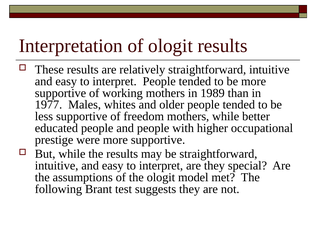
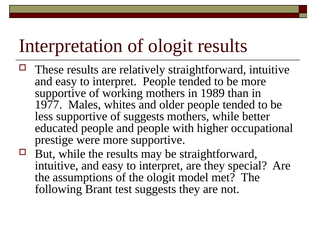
of freedom: freedom -> suggests
